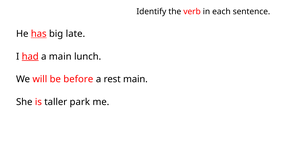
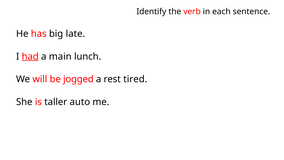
has underline: present -> none
before: before -> jogged
rest main: main -> tired
park: park -> auto
